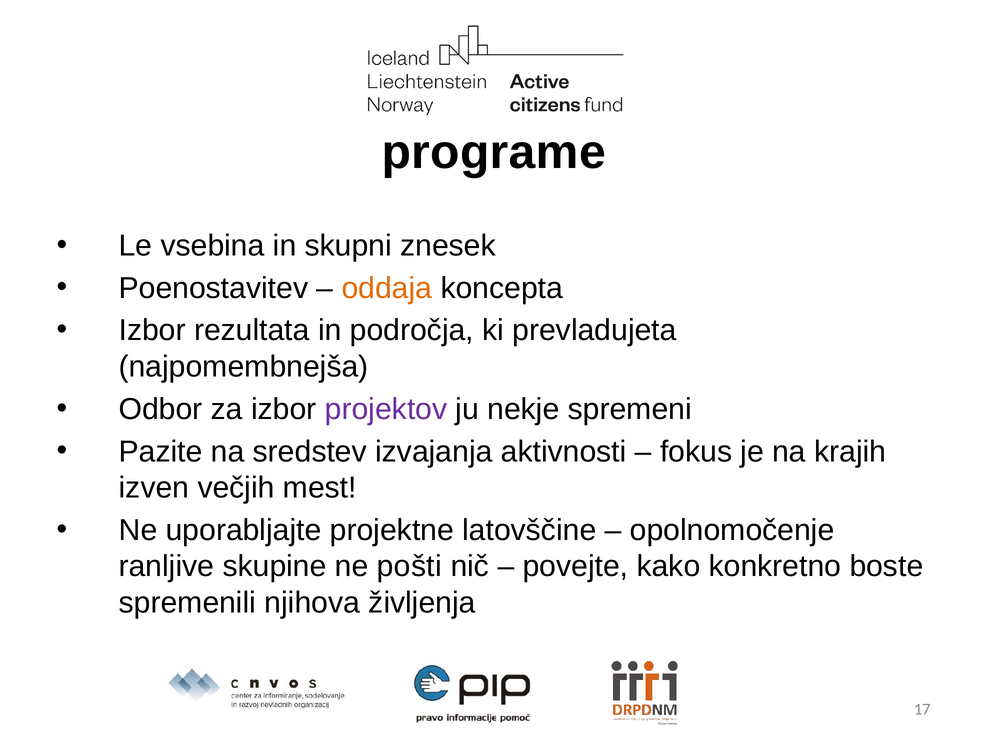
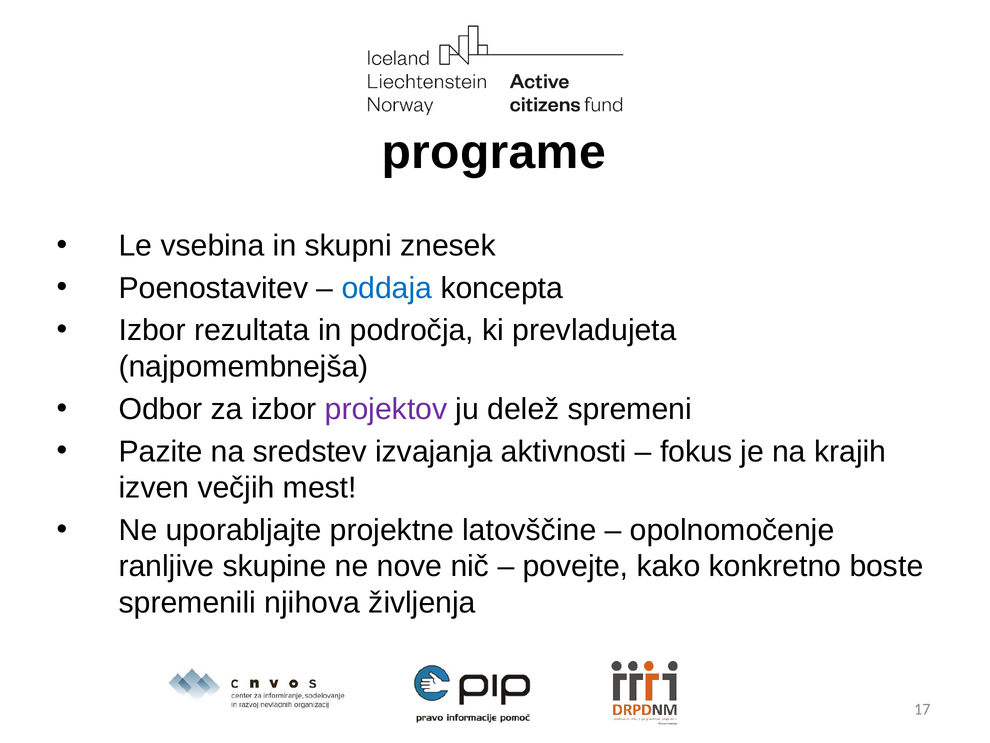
oddaja colour: orange -> blue
nekje: nekje -> delež
pošti: pošti -> nove
